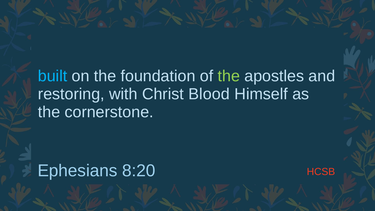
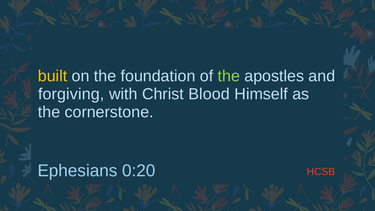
built colour: light blue -> yellow
restoring: restoring -> forgiving
8:20: 8:20 -> 0:20
